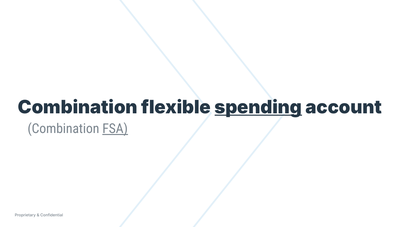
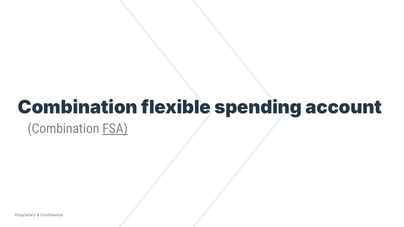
spending underline: present -> none
